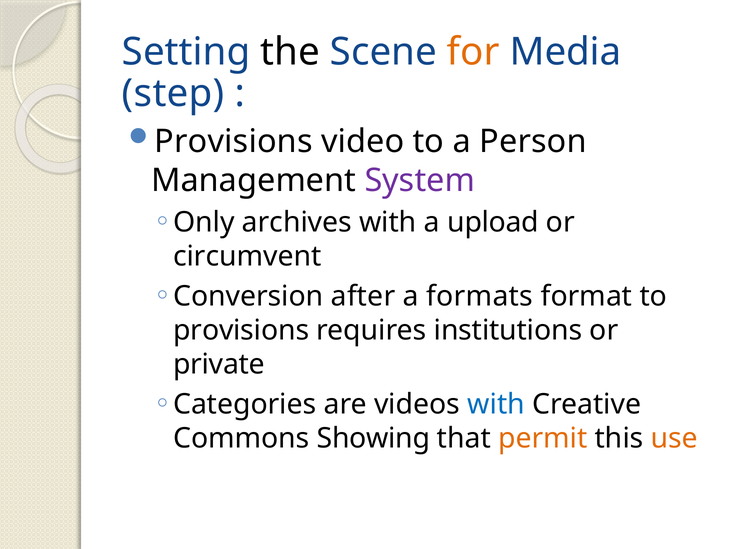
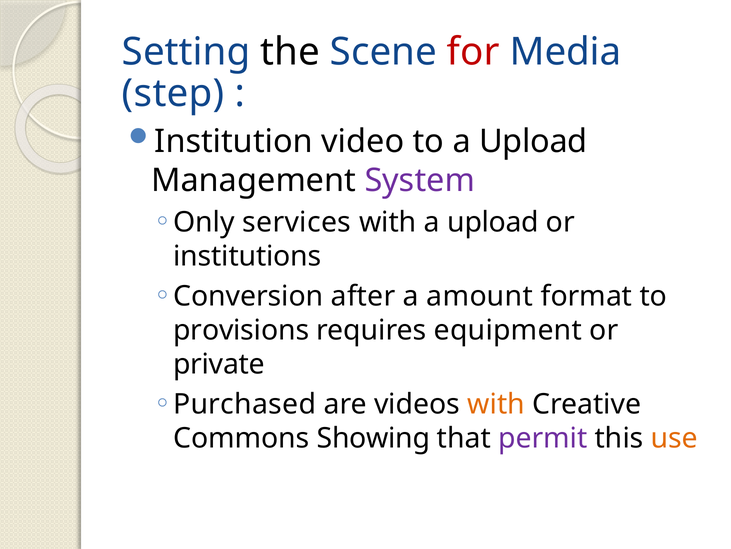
for colour: orange -> red
Provisions at (234, 141): Provisions -> Institution
to a Person: Person -> Upload
archives: archives -> services
circumvent: circumvent -> institutions
formats: formats -> amount
institutions: institutions -> equipment
Categories: Categories -> Purchased
with at (496, 404) colour: blue -> orange
permit colour: orange -> purple
